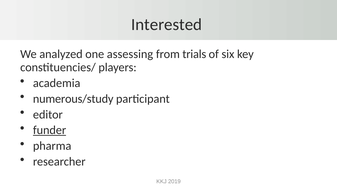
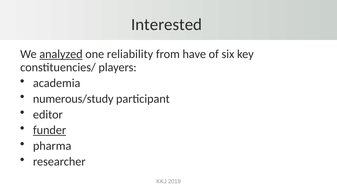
analyzed underline: none -> present
assessing: assessing -> reliability
trials: trials -> have
